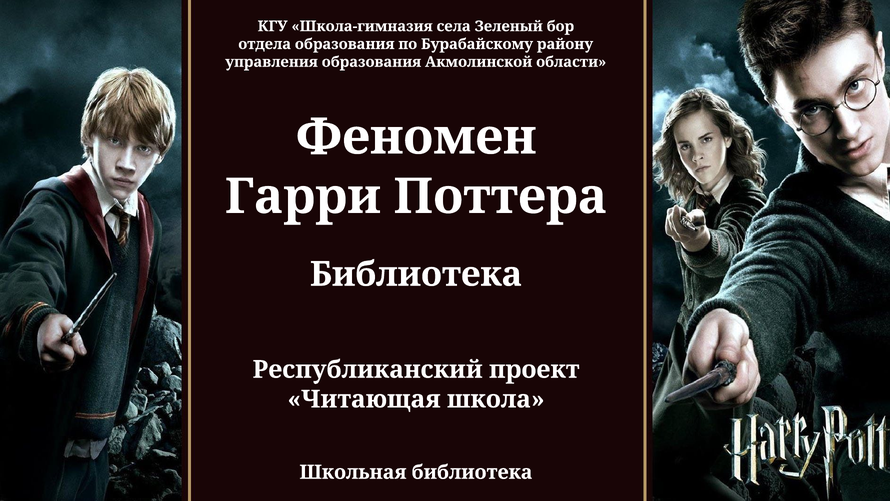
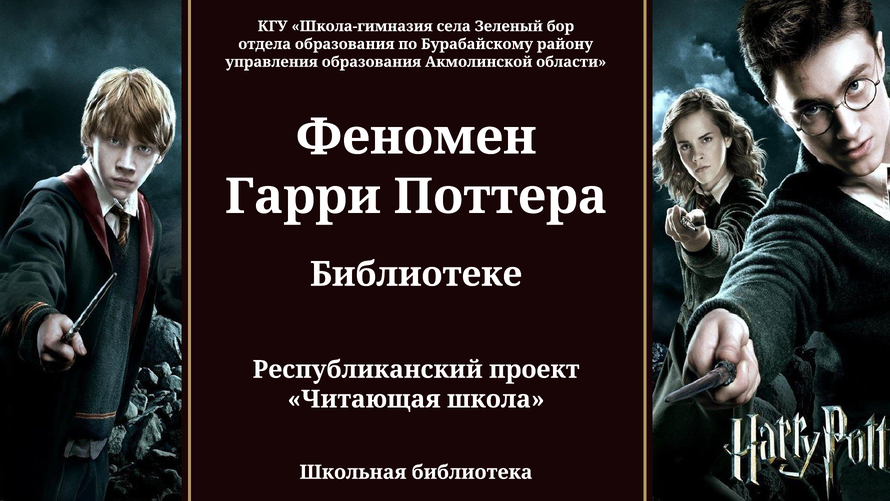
Библиотека at (416, 274): Библиотека -> Библиотеке
